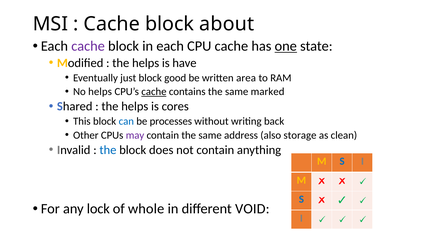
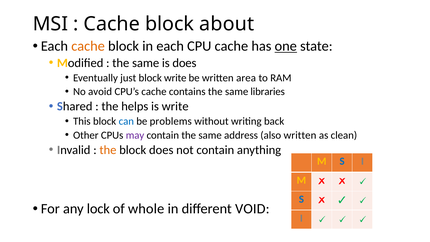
cache at (88, 46) colour: purple -> orange
helps at (146, 63): helps -> same
is have: have -> does
block good: good -> write
No helps: helps -> avoid
cache at (154, 92) underline: present -> none
marked: marked -> libraries
is cores: cores -> write
processes: processes -> problems
also storage: storage -> written
the at (108, 150) colour: blue -> orange
